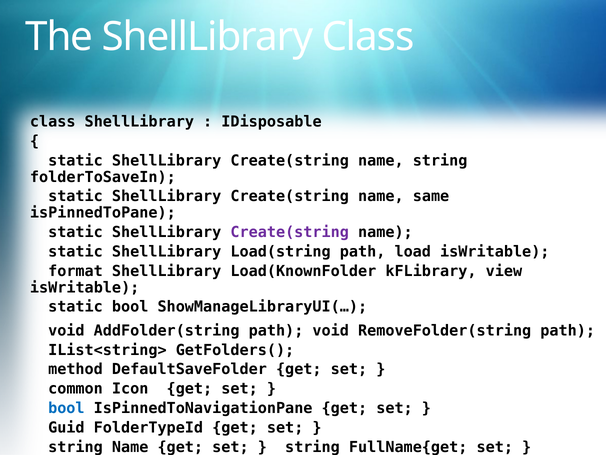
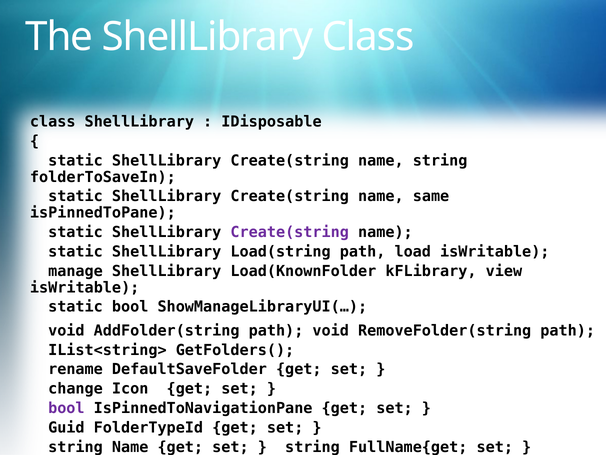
format: format -> manage
method: method -> rename
common: common -> change
bool at (66, 408) colour: blue -> purple
